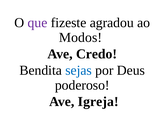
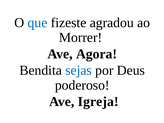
que colour: purple -> blue
Modos: Modos -> Morrer
Credo: Credo -> Agora
